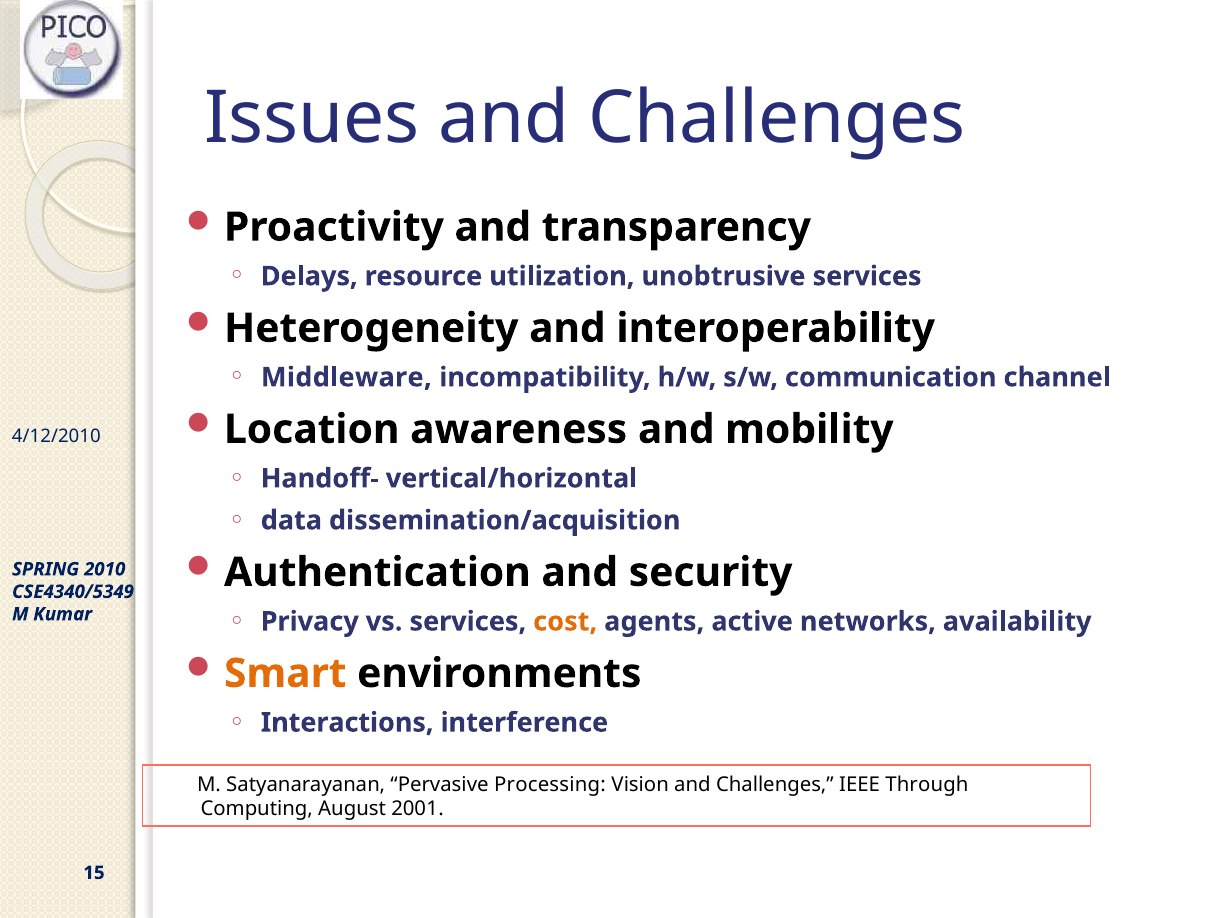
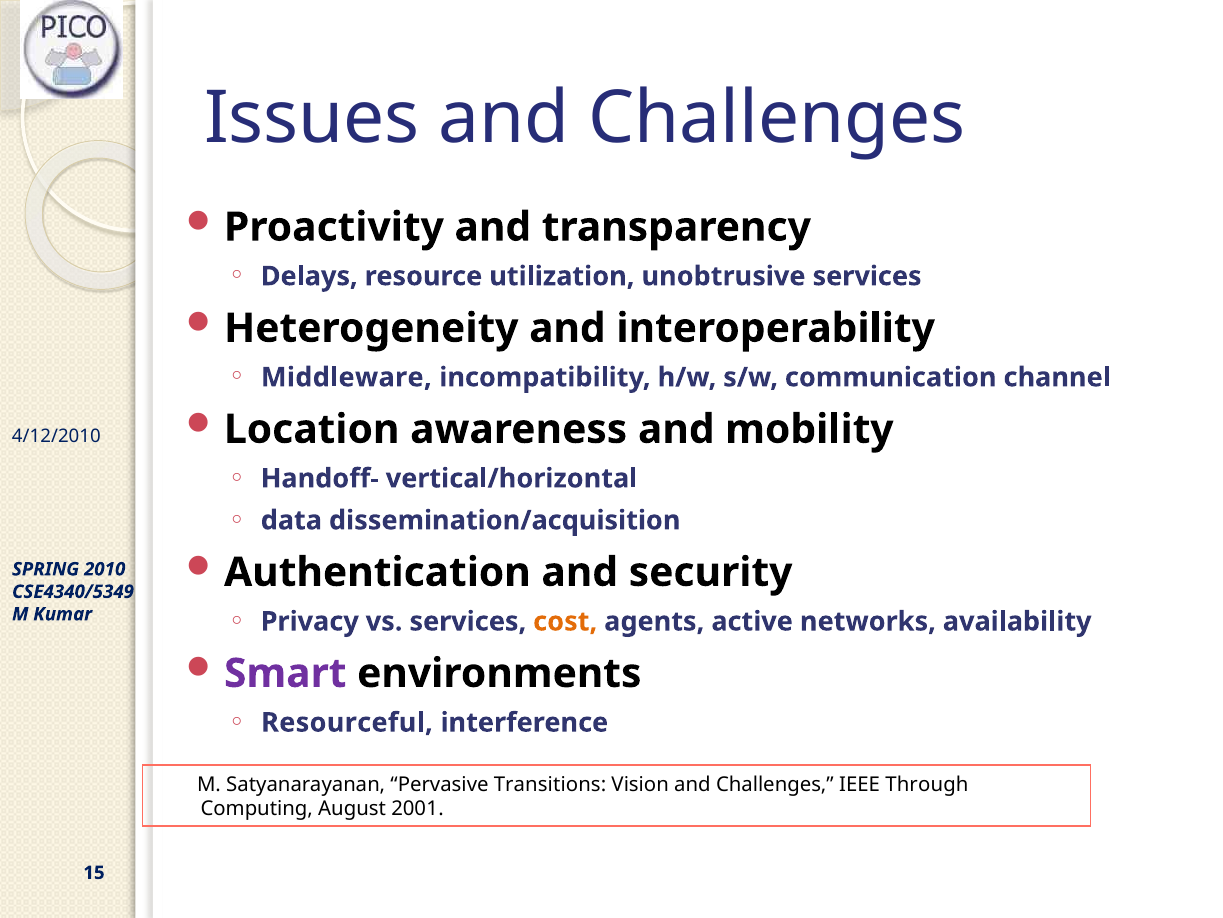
Smart colour: orange -> purple
Interactions: Interactions -> Resourceful
Processing: Processing -> Transitions
